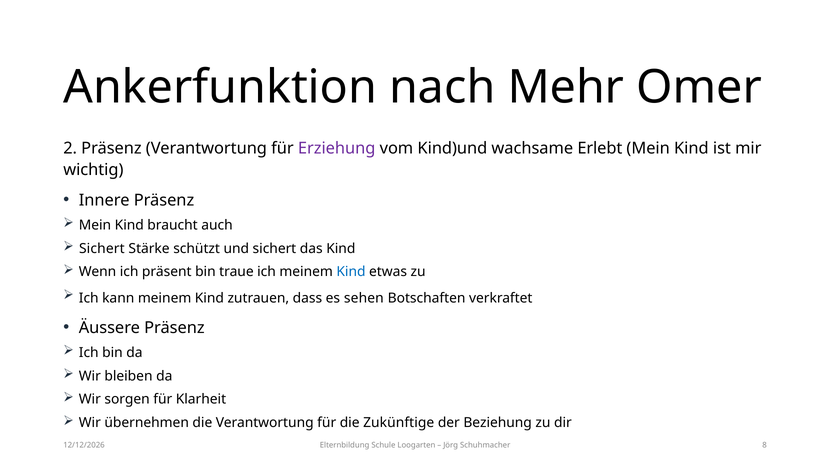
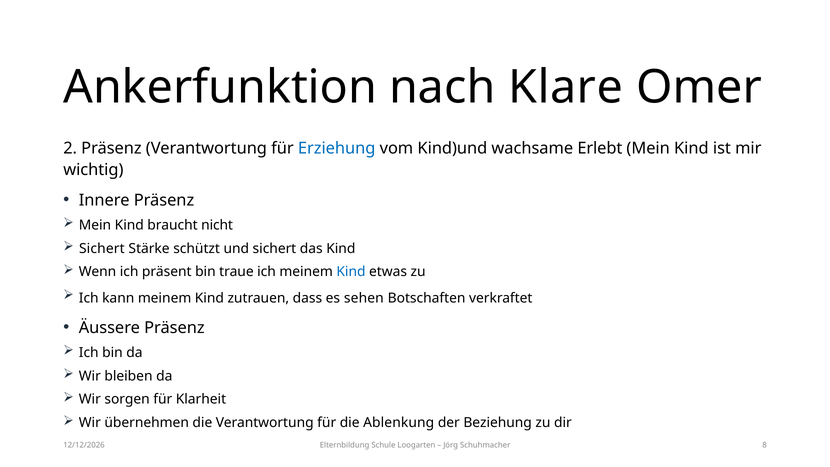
Mehr: Mehr -> Klare
Erziehung colour: purple -> blue
auch: auch -> nicht
Zukünftige: Zukünftige -> Ablenkung
